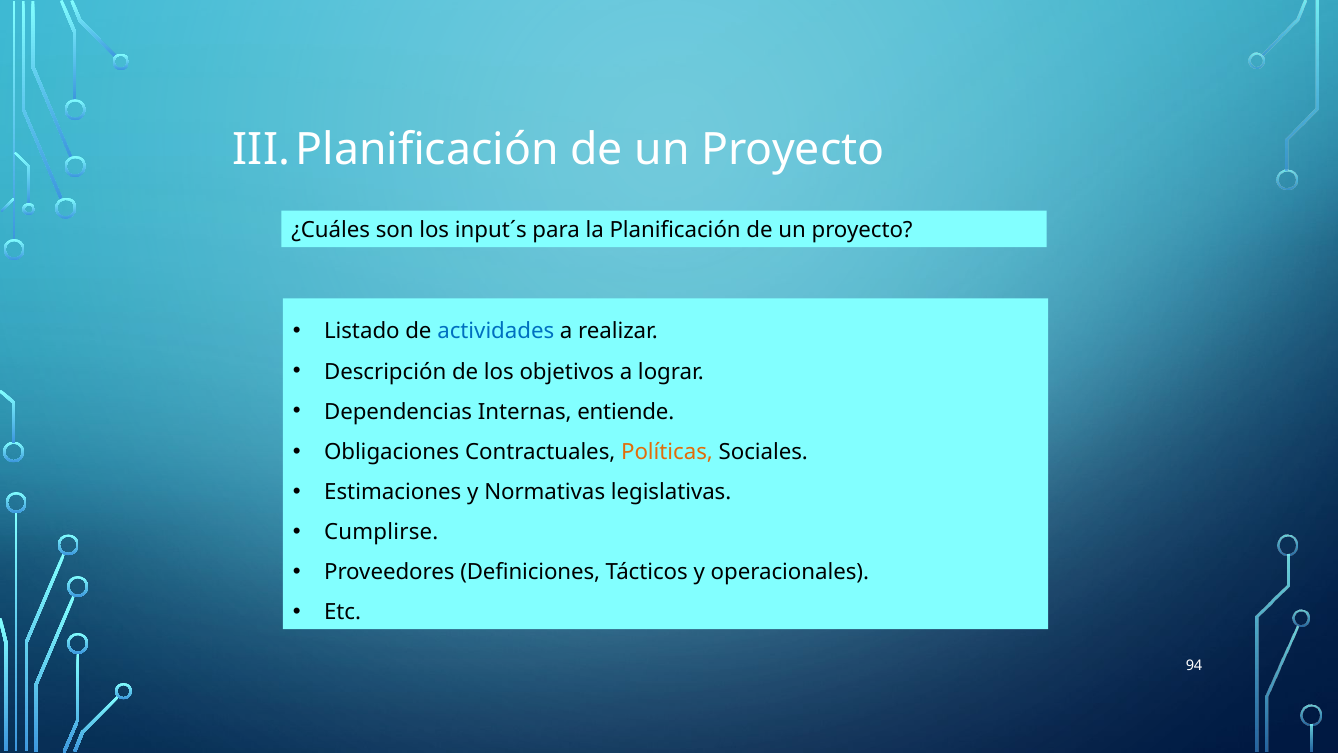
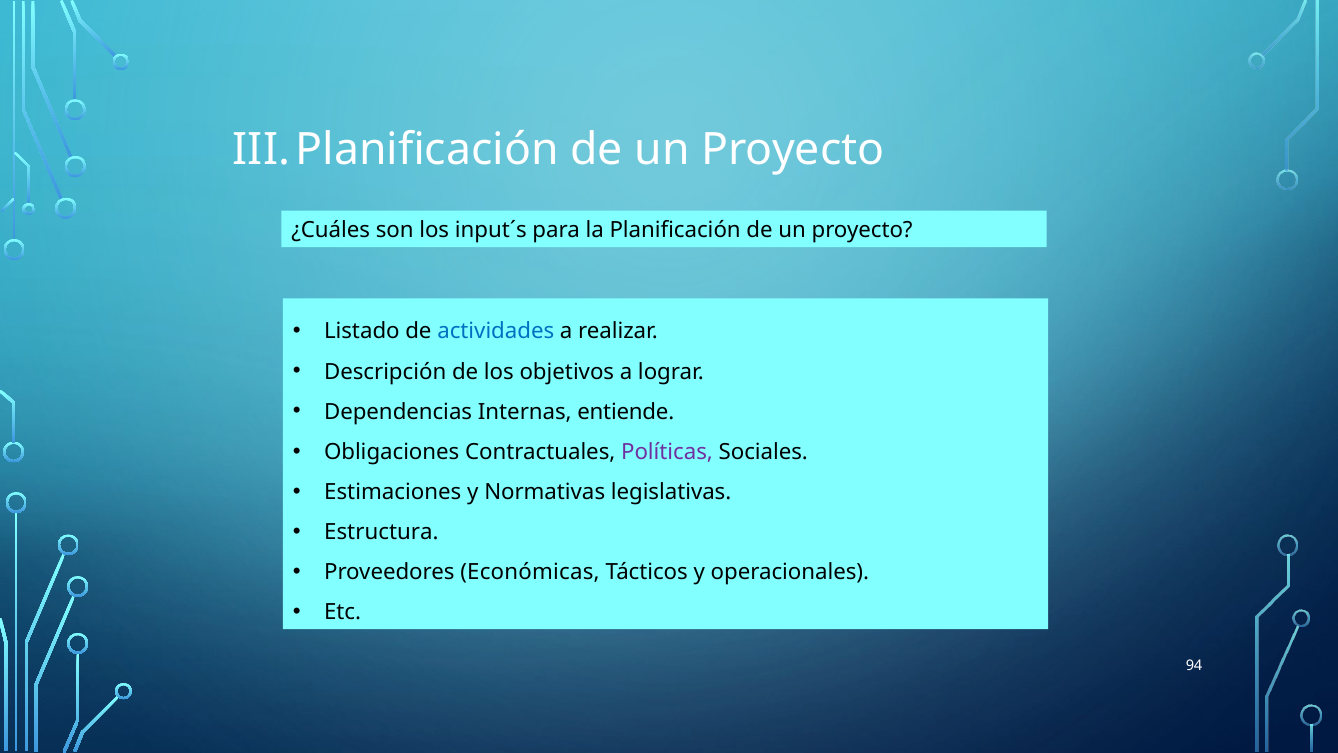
Políticas colour: orange -> purple
Cumplirse: Cumplirse -> Estructura
Definiciones: Definiciones -> Económicas
